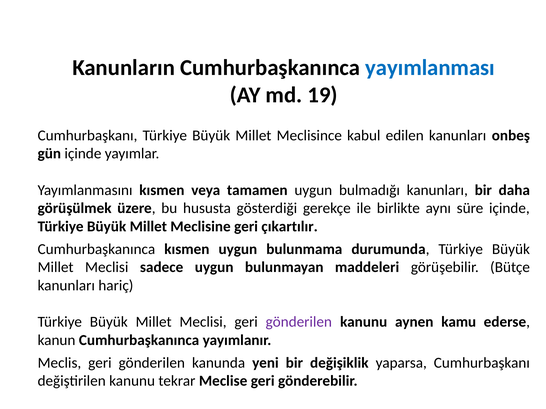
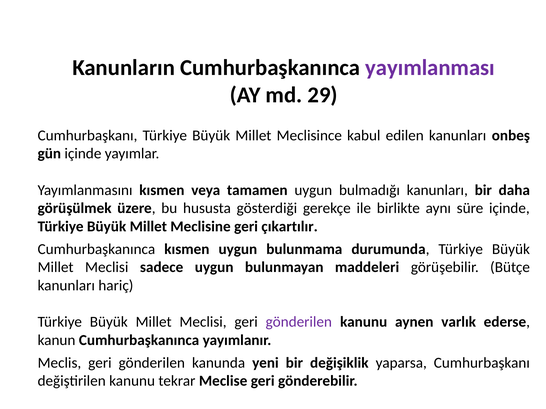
yayımlanması colour: blue -> purple
19: 19 -> 29
kamu: kamu -> varlık
